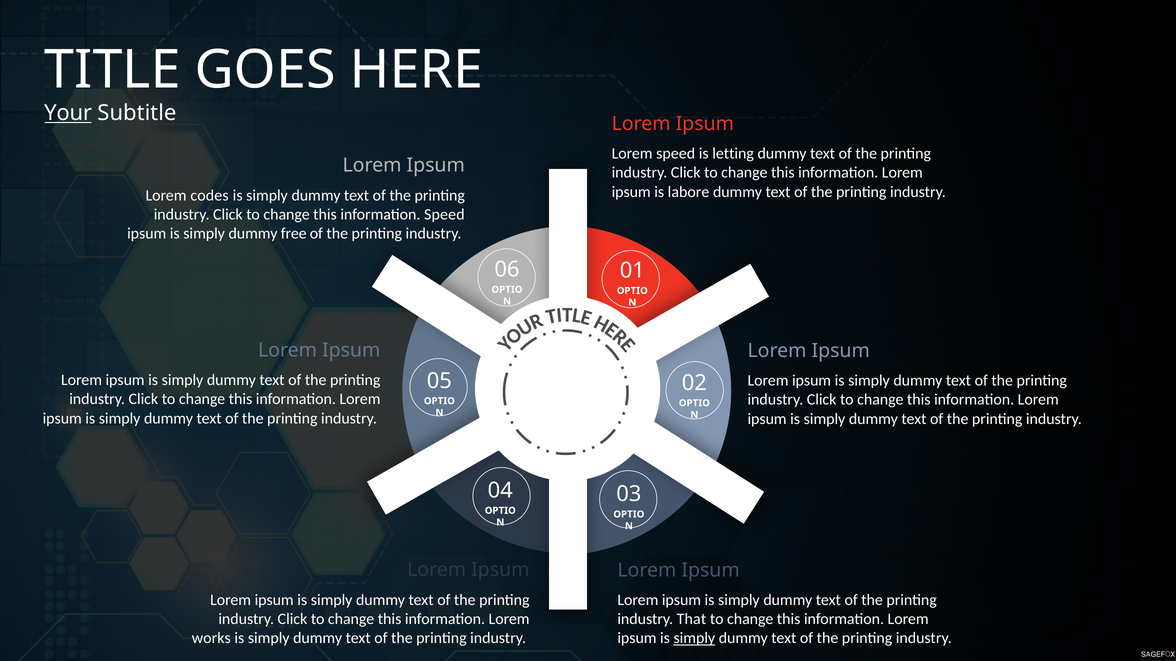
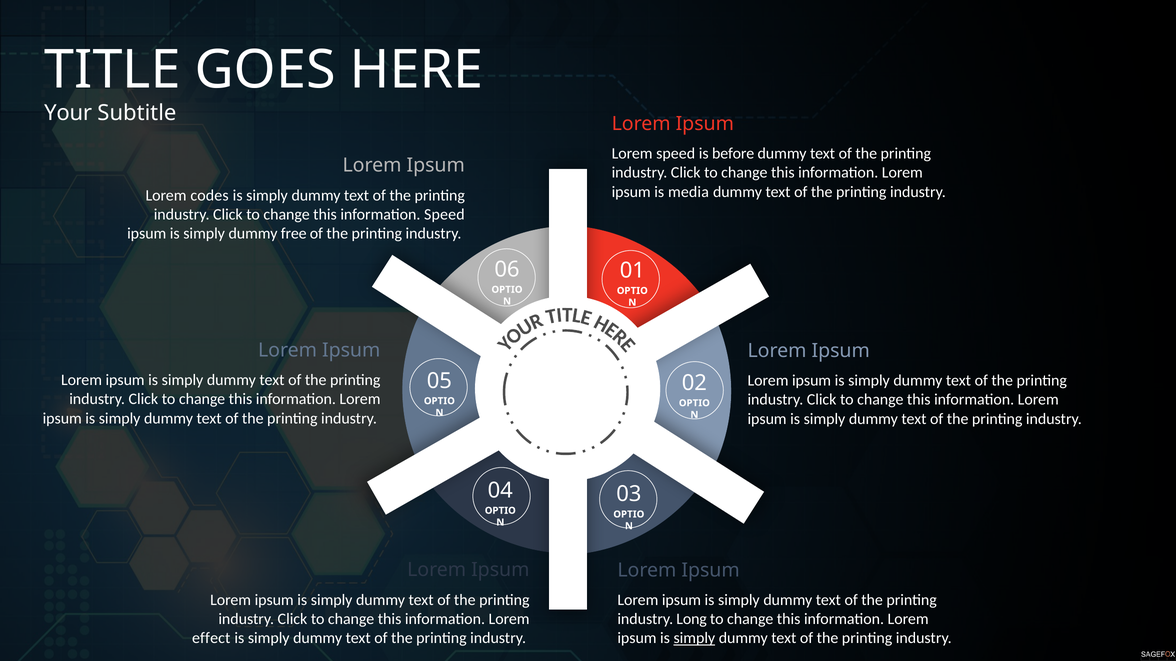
Your underline: present -> none
letting: letting -> before
labore: labore -> media
That: That -> Long
works: works -> effect
